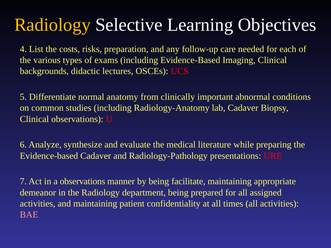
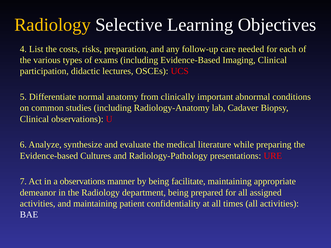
backgrounds: backgrounds -> participation
Evidence-based Cadaver: Cadaver -> Cultures
BAE colour: pink -> white
